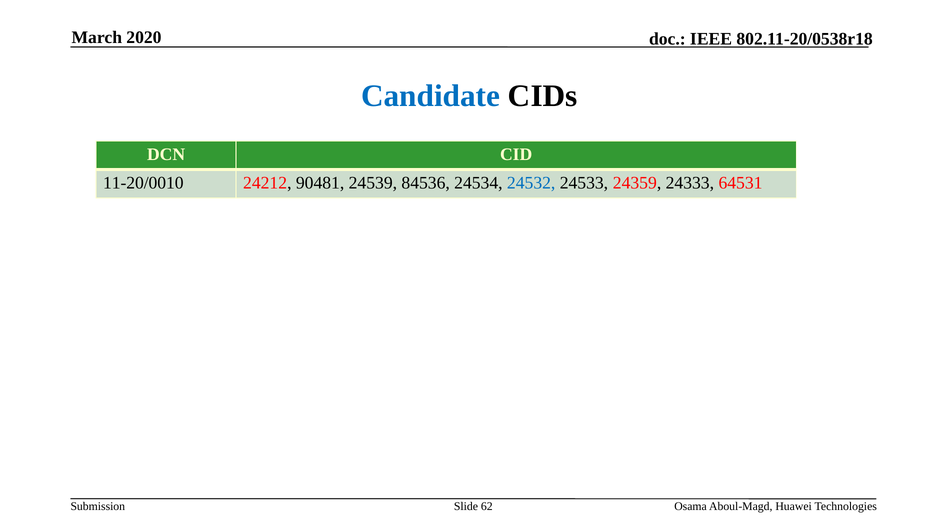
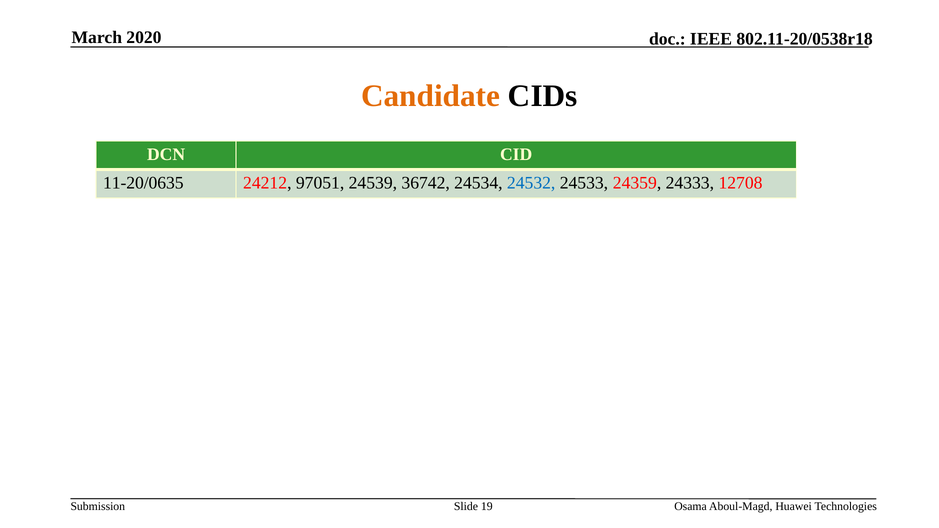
Candidate colour: blue -> orange
11-20/0010: 11-20/0010 -> 11-20/0635
90481: 90481 -> 97051
84536: 84536 -> 36742
64531: 64531 -> 12708
62: 62 -> 19
